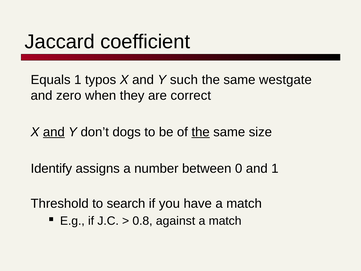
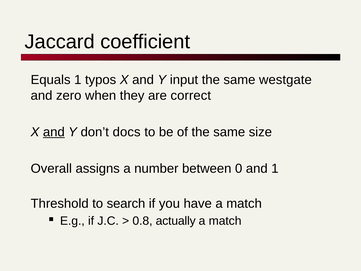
such: such -> input
dogs: dogs -> docs
the at (201, 132) underline: present -> none
Identify: Identify -> Overall
against: against -> actually
